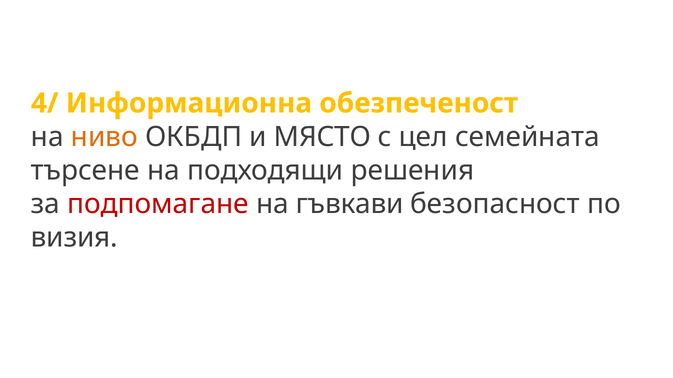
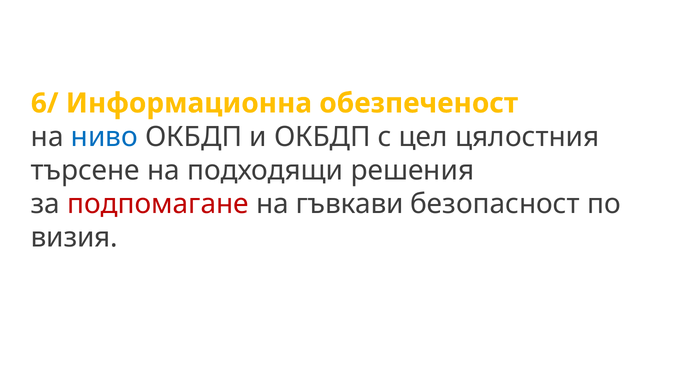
4/: 4/ -> 6/
ниво colour: orange -> blue
и МЯСТО: МЯСТО -> ОКБДП
семейната: семейната -> цялостния
